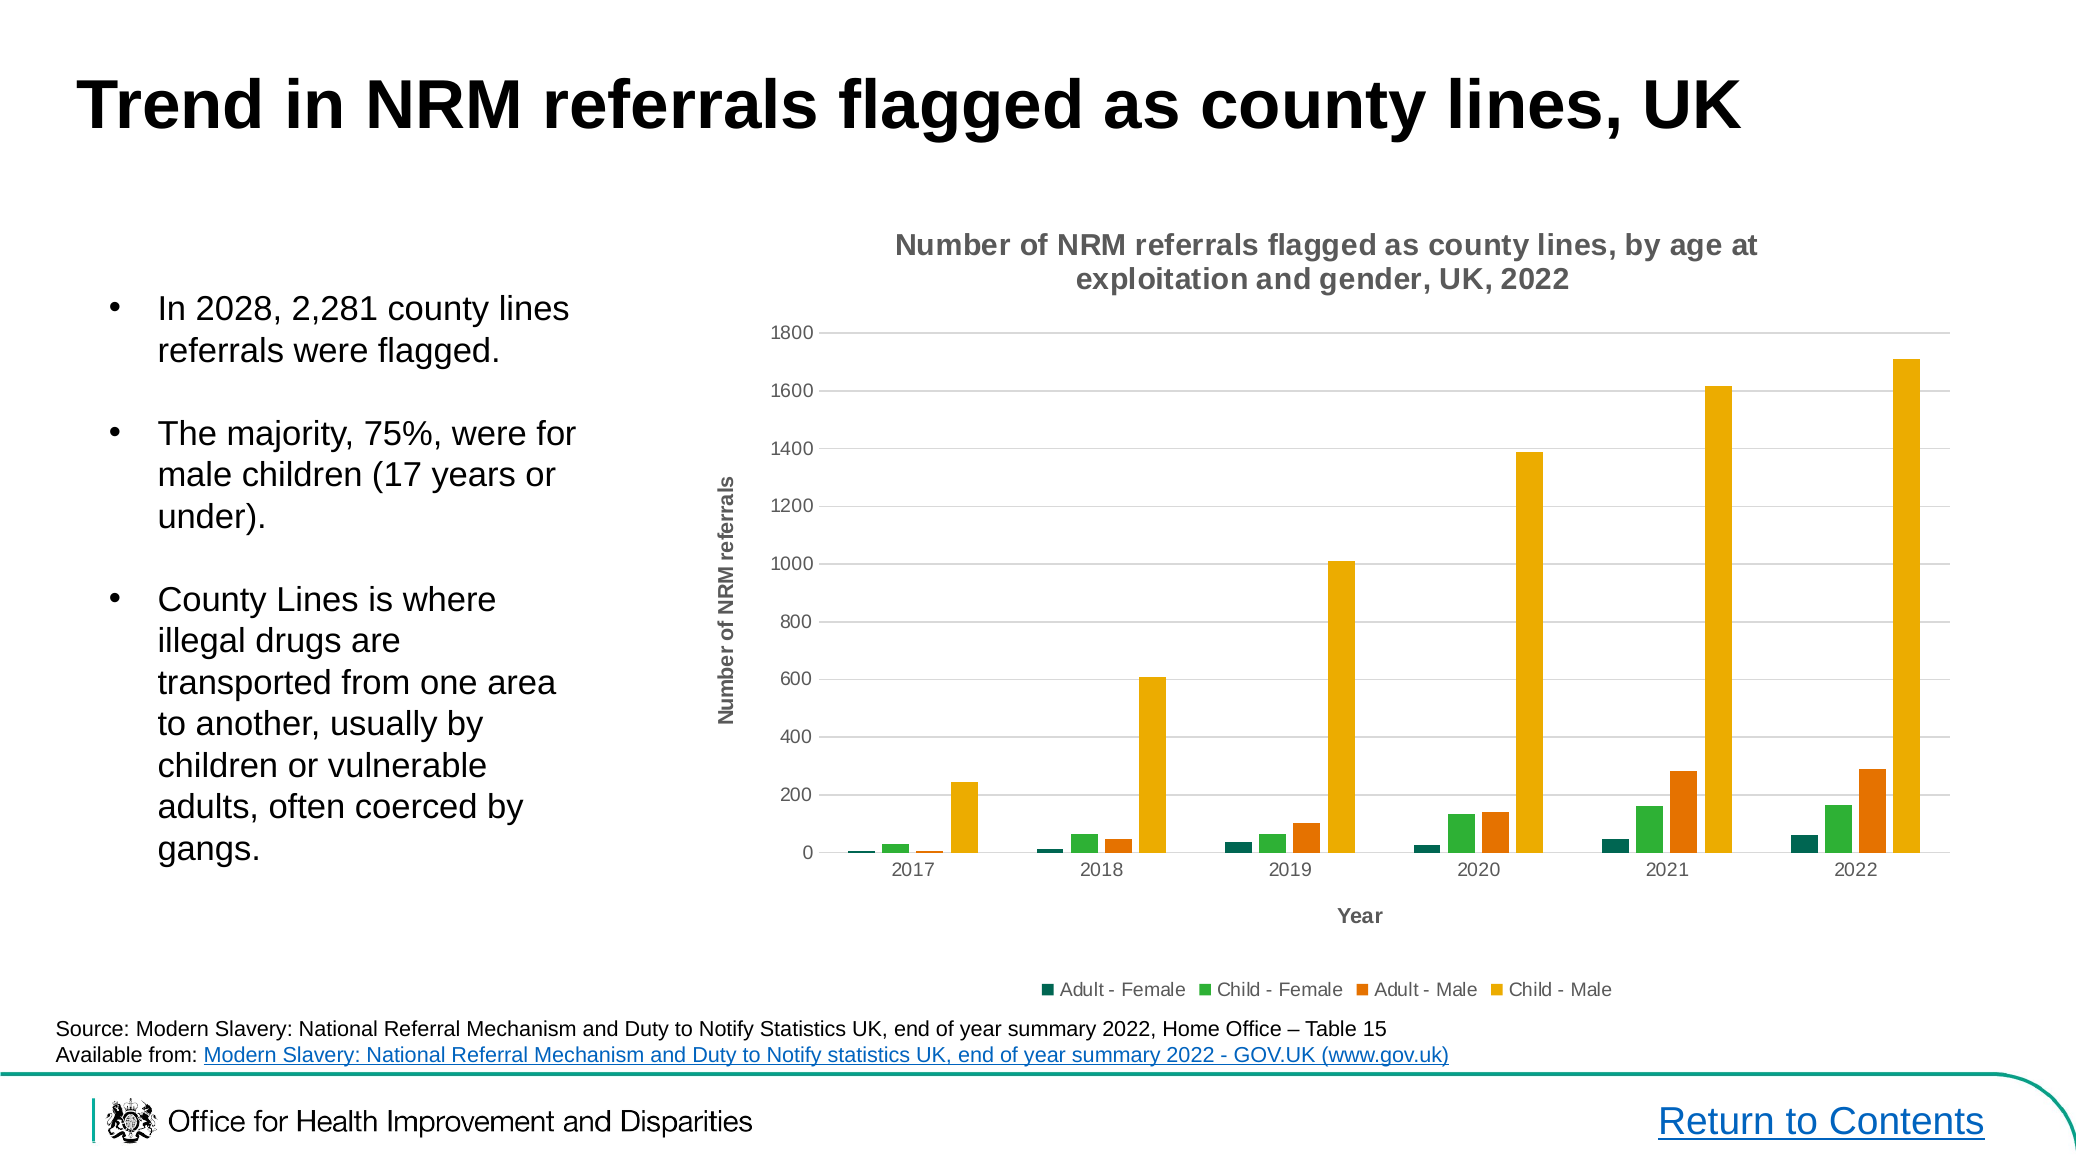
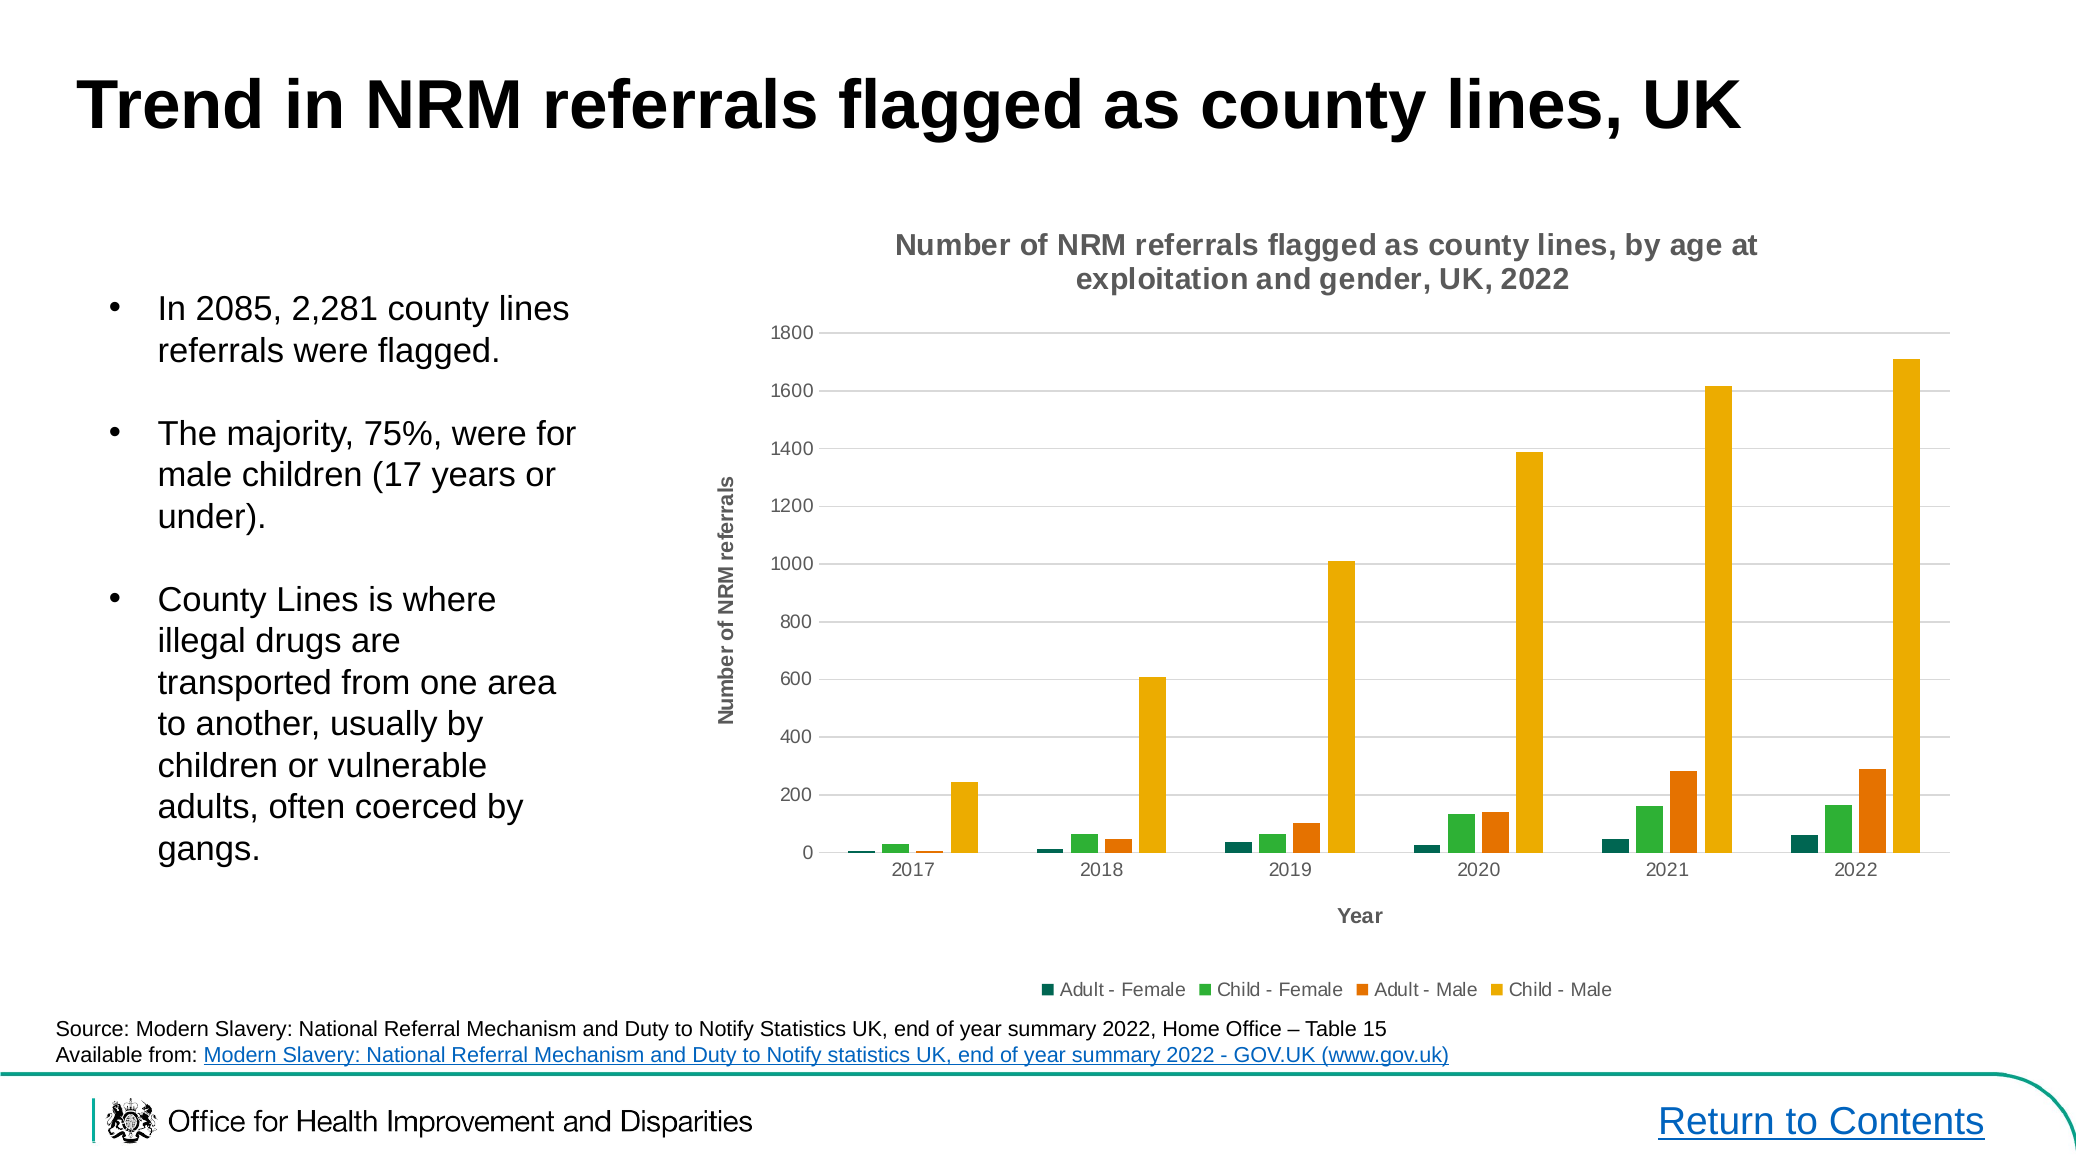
2028: 2028 -> 2085
